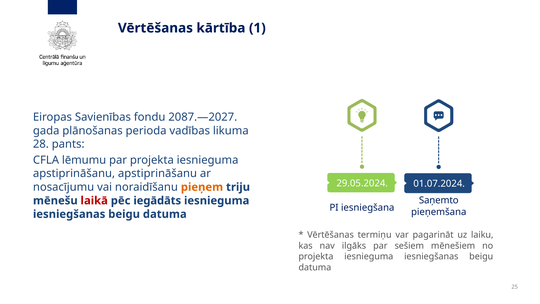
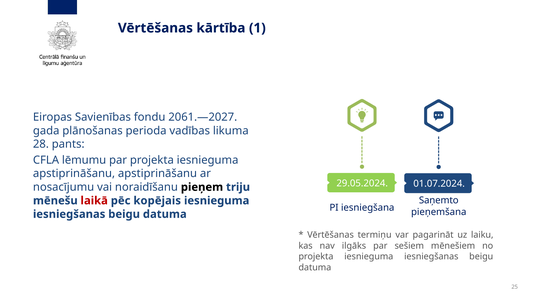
2087.—2027: 2087.—2027 -> 2061.—2027
pieņem colour: orange -> black
iegādāts: iegādāts -> kopējais
